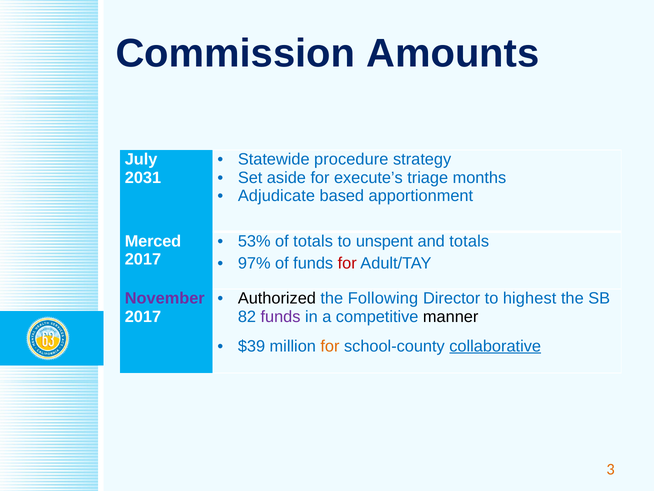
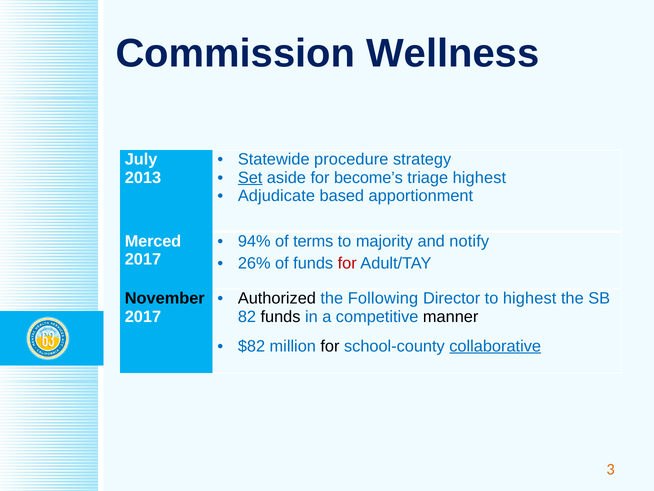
Amounts: Amounts -> Wellness
2031: 2031 -> 2013
Set underline: none -> present
execute’s: execute’s -> become’s
triage months: months -> highest
53%: 53% -> 94%
of totals: totals -> terms
unspent: unspent -> majority
and totals: totals -> notify
97%: 97% -> 26%
November colour: purple -> black
funds at (281, 317) colour: purple -> black
$39: $39 -> $82
for at (330, 346) colour: orange -> black
